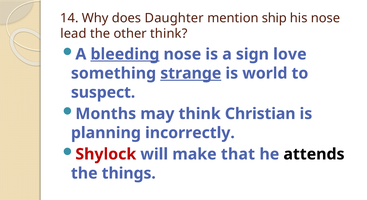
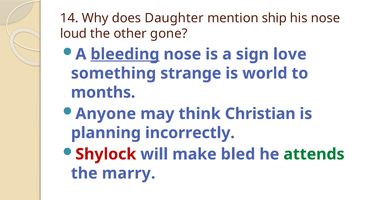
lead: lead -> loud
other think: think -> gone
strange underline: present -> none
suspect: suspect -> months
Months: Months -> Anyone
that: that -> bled
attends colour: black -> green
things: things -> marry
